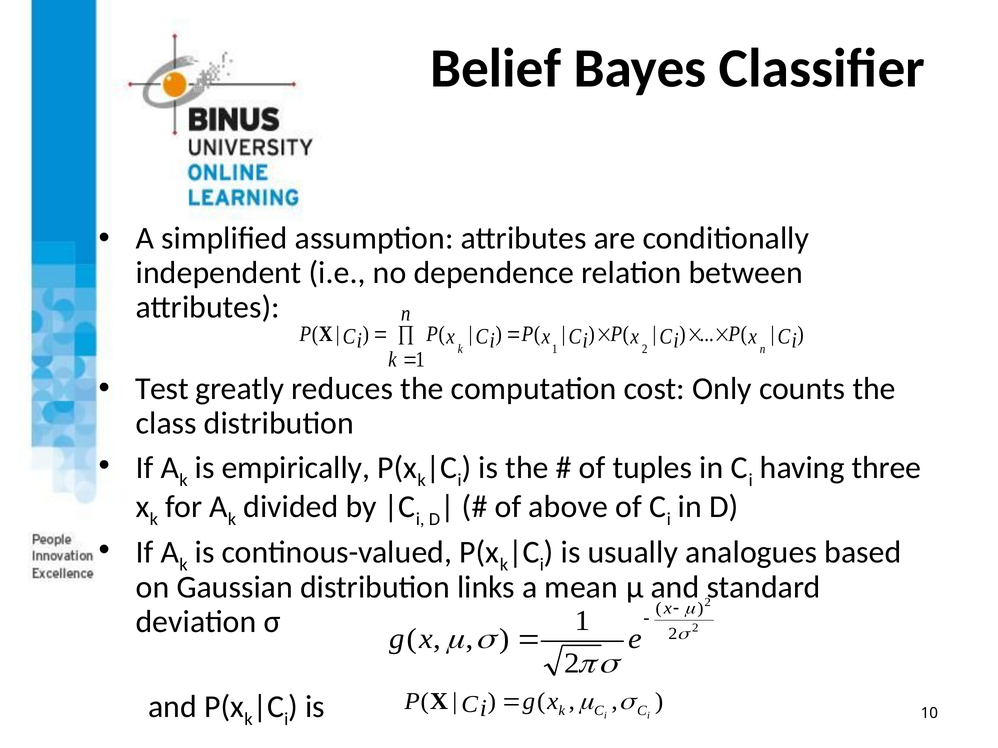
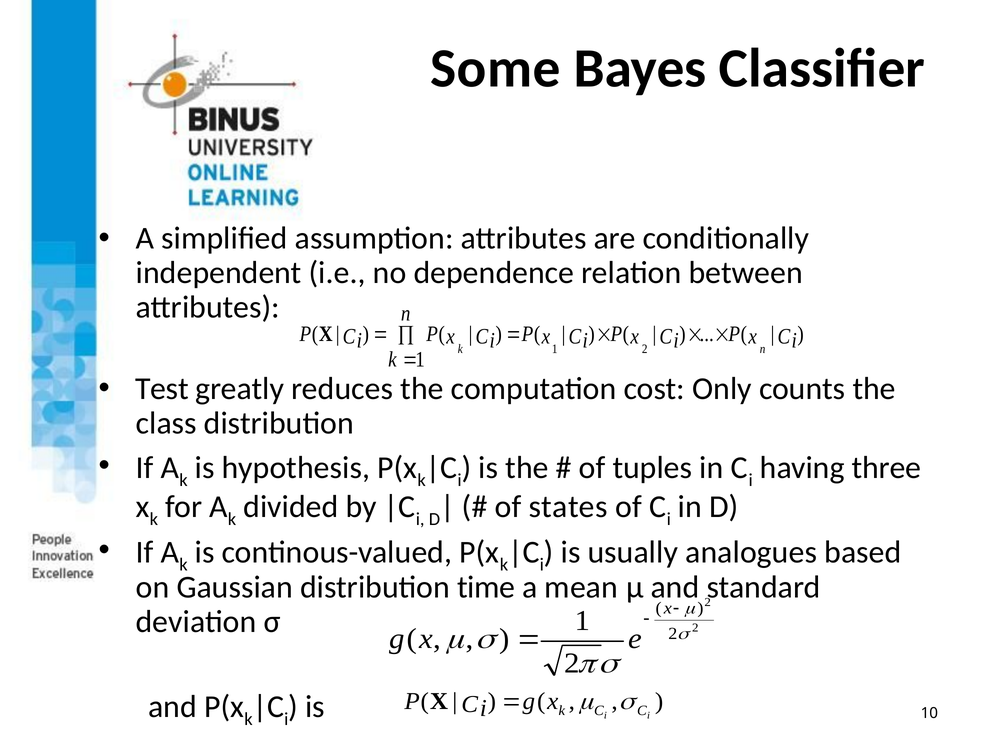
Belief: Belief -> Some
empirically: empirically -> hypothesis
above: above -> states
links: links -> time
